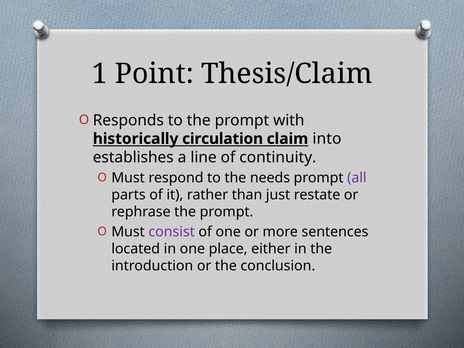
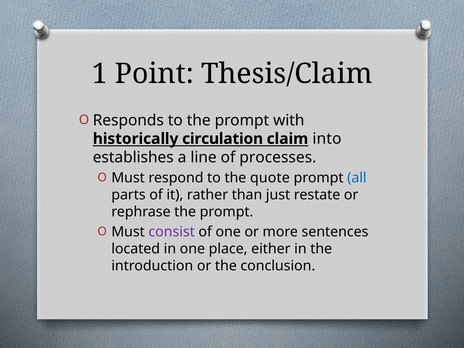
continuity: continuity -> processes
needs: needs -> quote
all colour: purple -> blue
